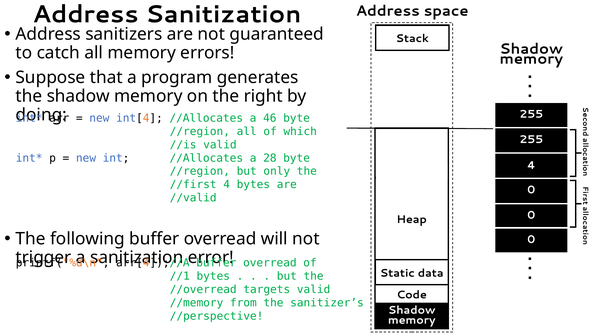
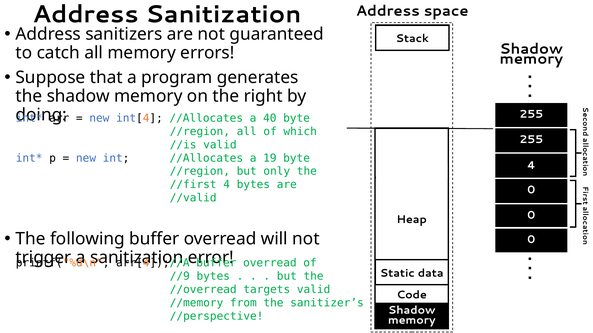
46: 46 -> 40
28: 28 -> 19
//1: //1 -> //9
